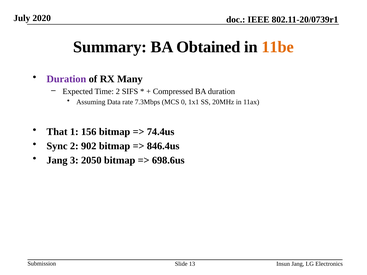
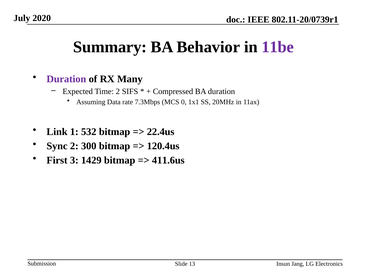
Obtained: Obtained -> Behavior
11be colour: orange -> purple
That: That -> Link
156: 156 -> 532
74.4us: 74.4us -> 22.4us
902: 902 -> 300
846.4us: 846.4us -> 120.4us
Jang at (57, 160): Jang -> First
2050: 2050 -> 1429
698.6us: 698.6us -> 411.6us
